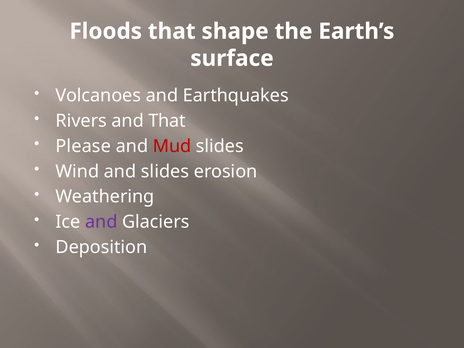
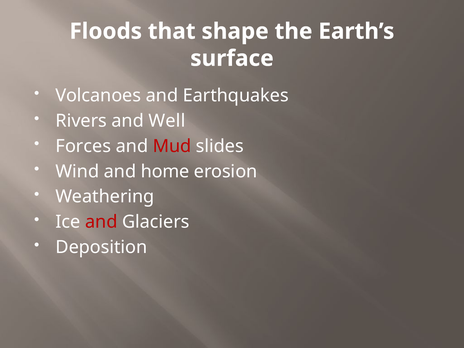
and That: That -> Well
Please: Please -> Forces
and slides: slides -> home
and at (101, 222) colour: purple -> red
